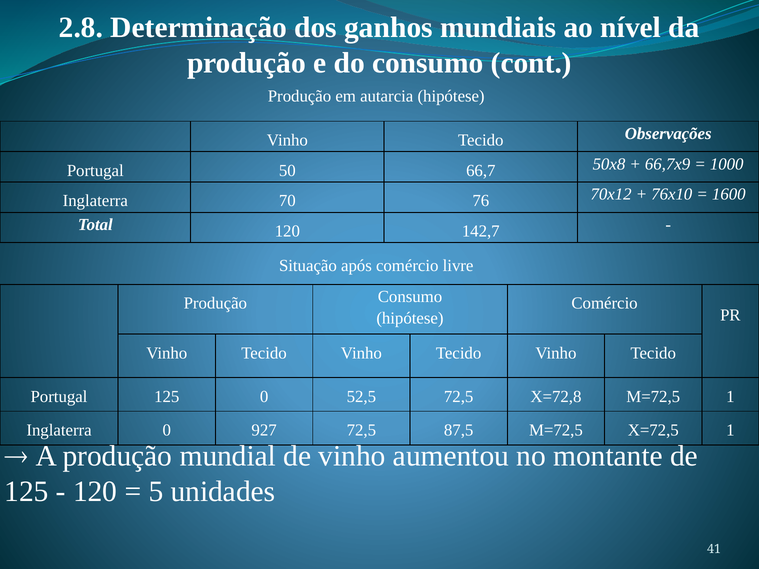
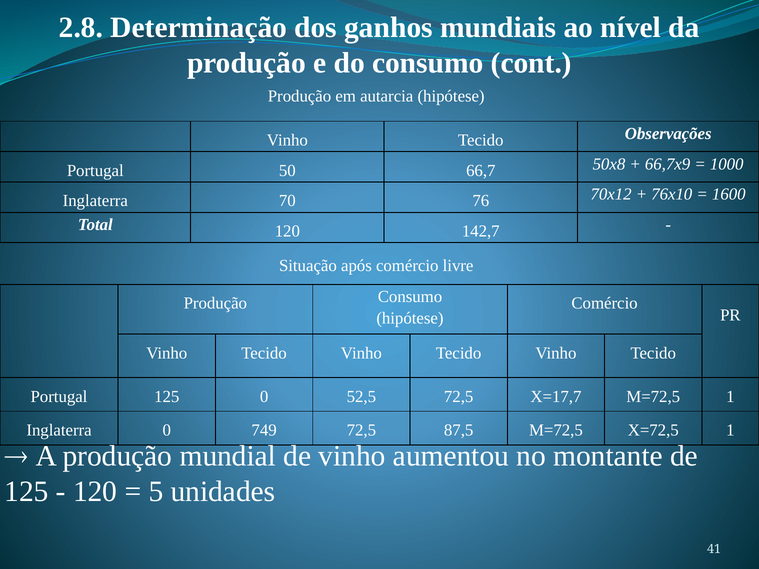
X=72,8: X=72,8 -> X=17,7
927: 927 -> 749
